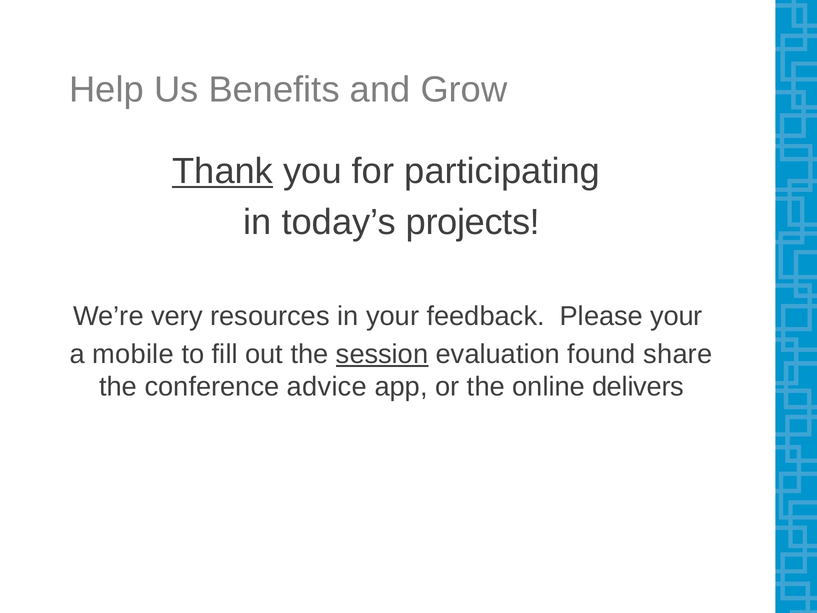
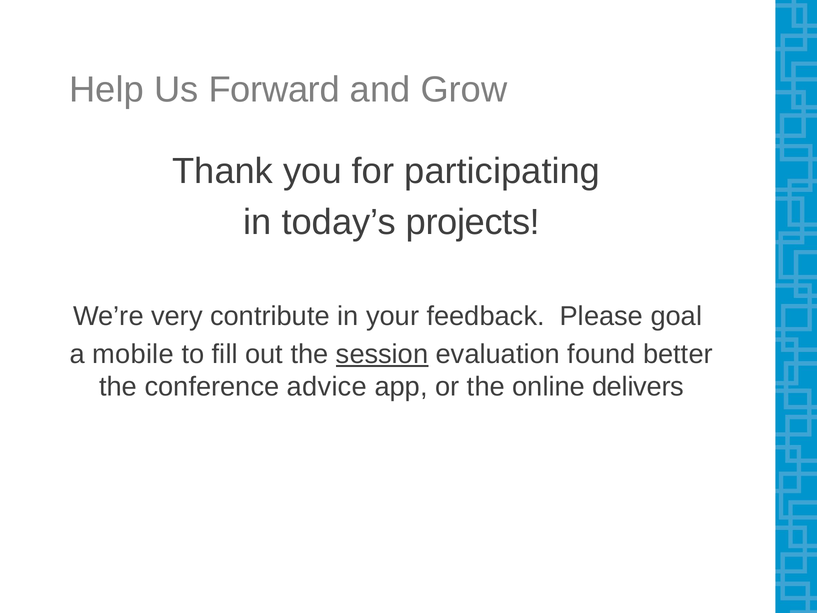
Benefits: Benefits -> Forward
Thank underline: present -> none
resources: resources -> contribute
Please your: your -> goal
share: share -> better
